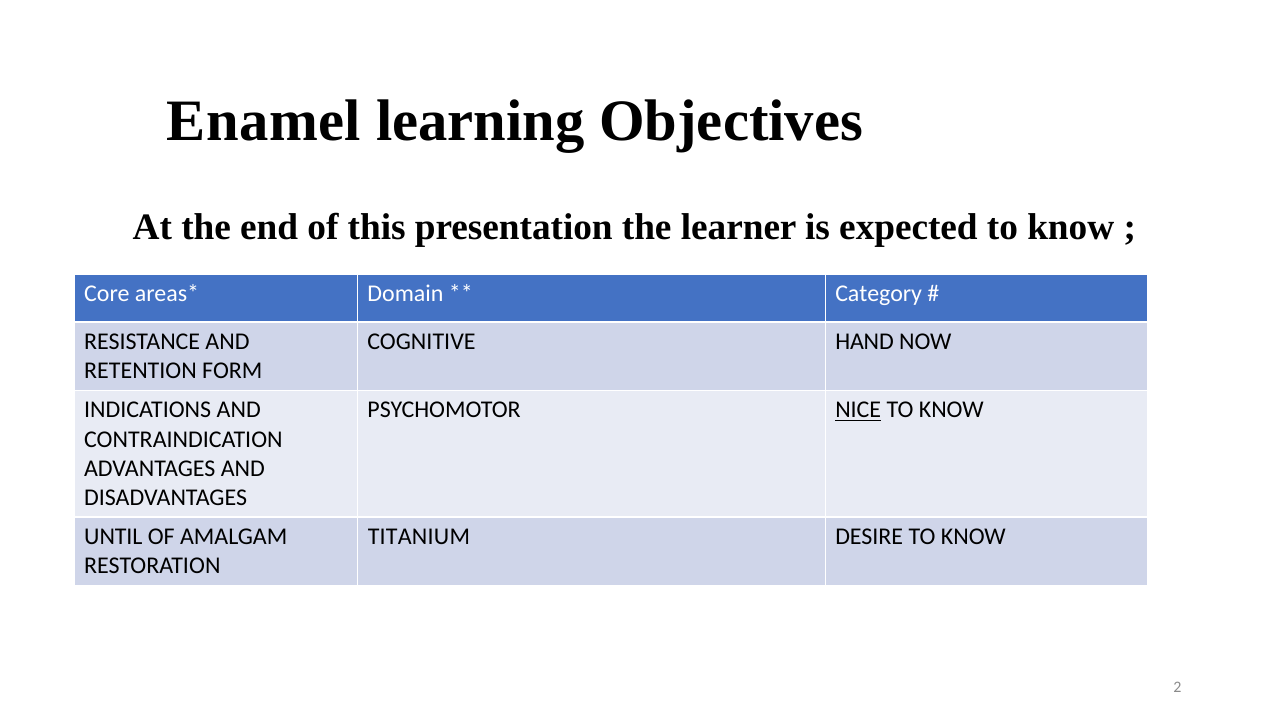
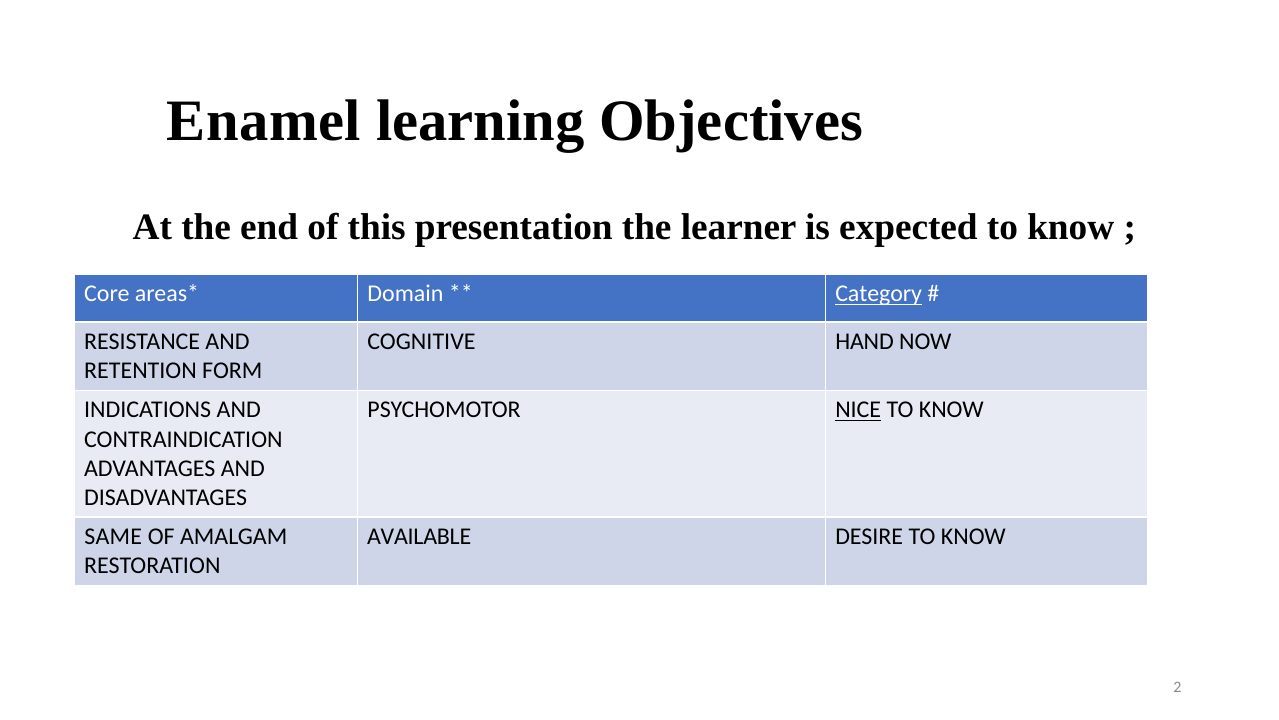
Category underline: none -> present
UNTIL: UNTIL -> SAME
TITANIUM: TITANIUM -> AVAILABLE
